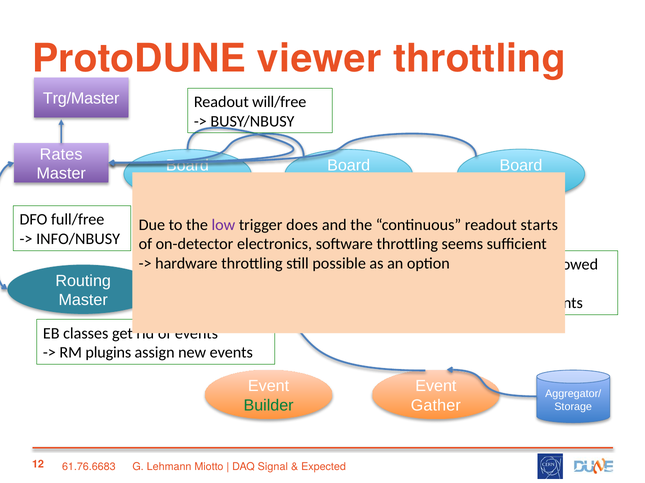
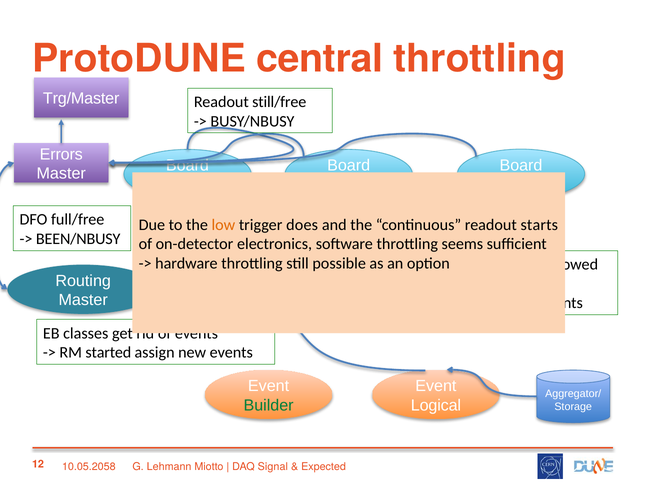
viewer: viewer -> central
will/free: will/free -> still/free
Rates: Rates -> Errors
low colour: purple -> orange
INFO/NBUSY: INFO/NBUSY -> BEEN/NBUSY
plugins: plugins -> started
Gather: Gather -> Logical
61.76.6683: 61.76.6683 -> 10.05.2058
